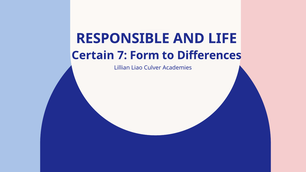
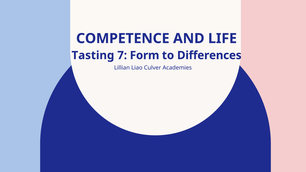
RESPONSIBLE: RESPONSIBLE -> COMPETENCE
Certain: Certain -> Tasting
